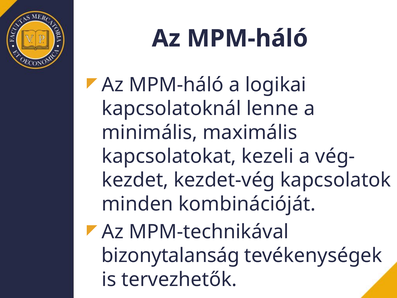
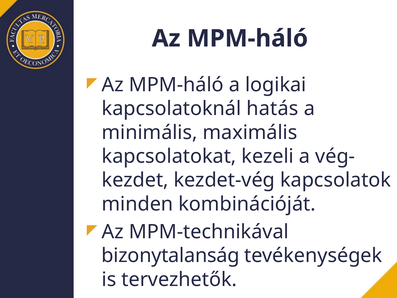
lenne: lenne -> hatás
